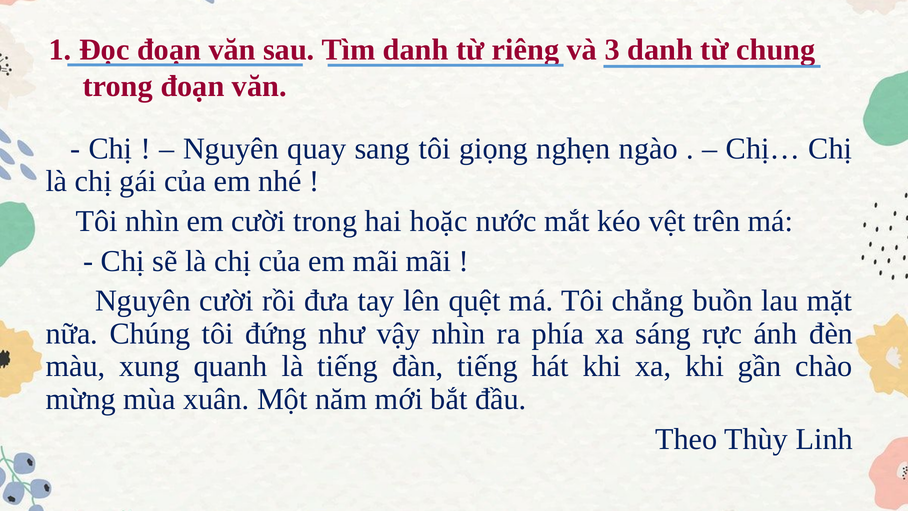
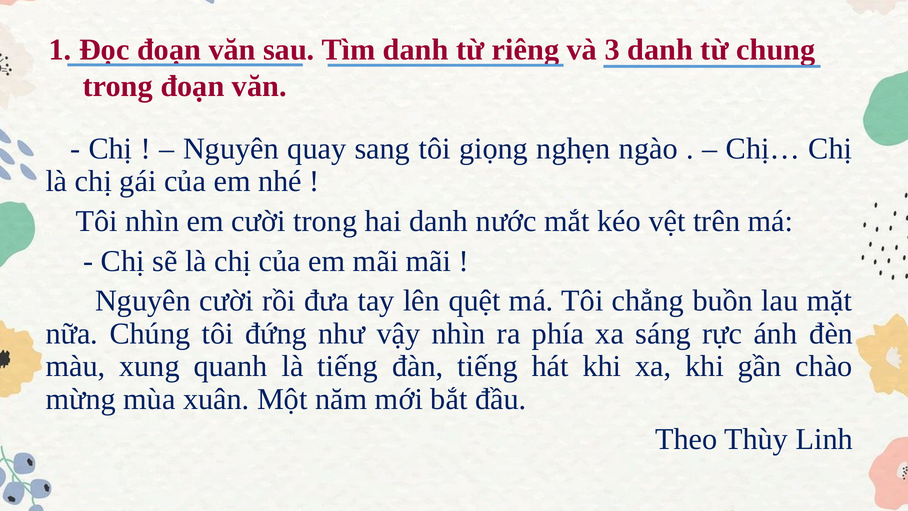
hai hoặc: hoặc -> danh
